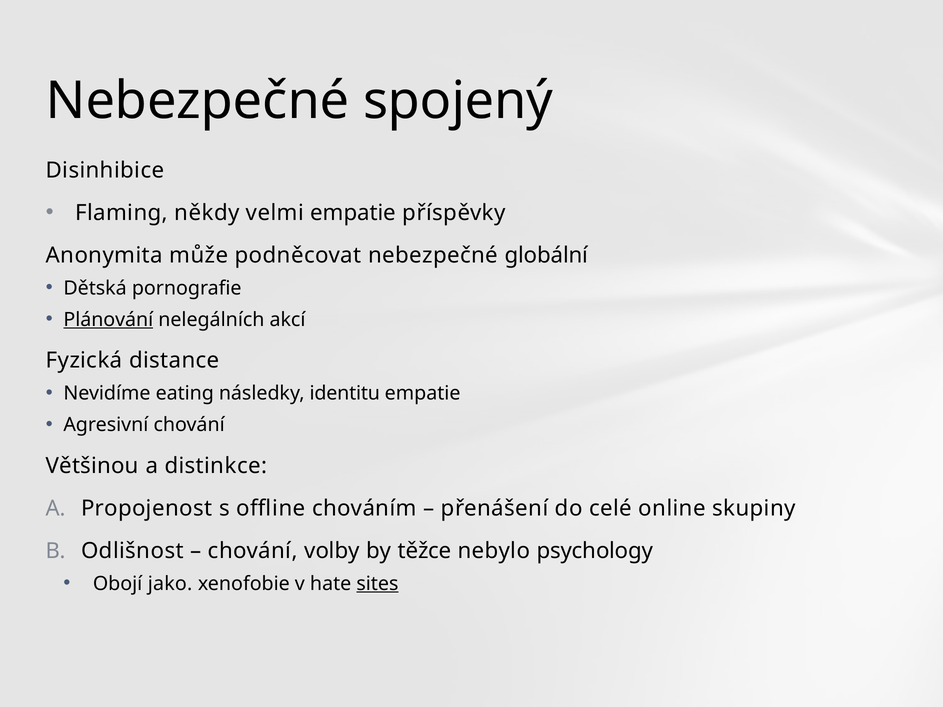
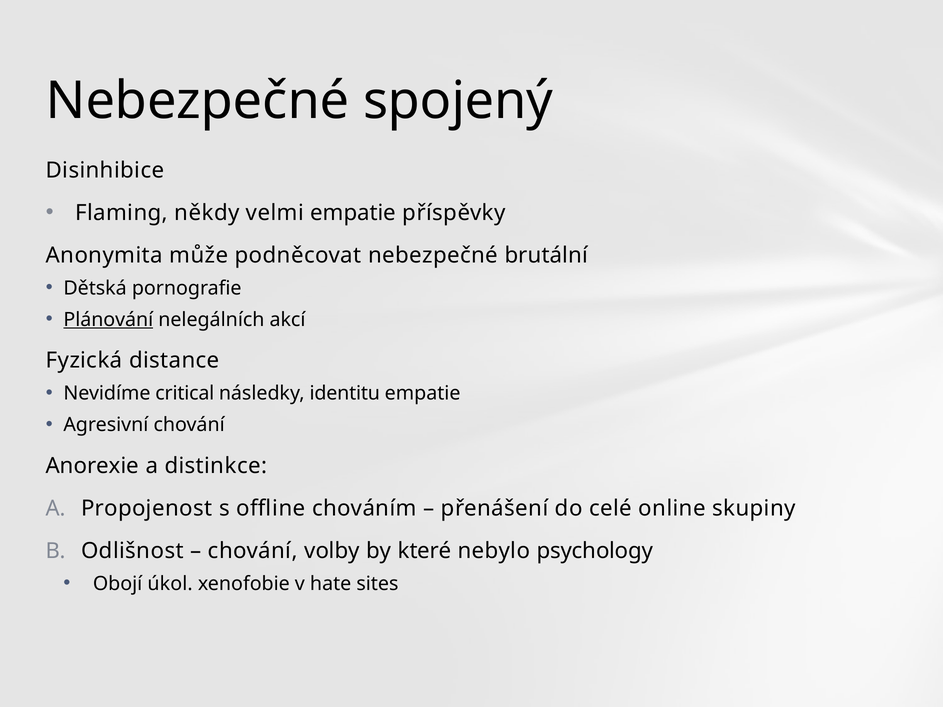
globální: globální -> brutální
eating: eating -> critical
Většinou: Většinou -> Anorexie
těžce: těžce -> které
jako: jako -> úkol
sites underline: present -> none
